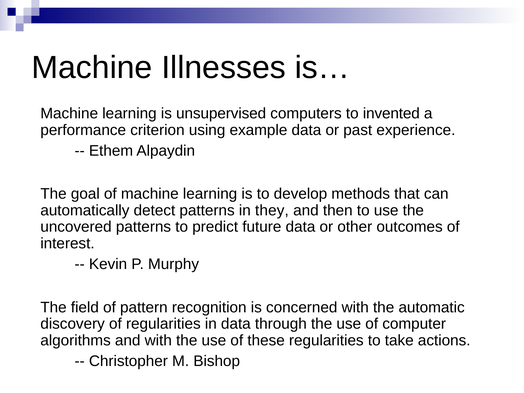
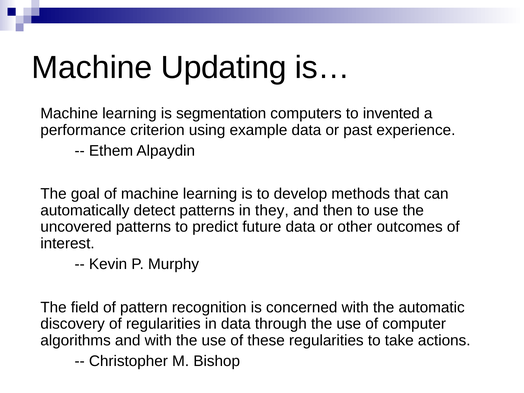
Illnesses: Illnesses -> Updating
unsupervised: unsupervised -> segmentation
